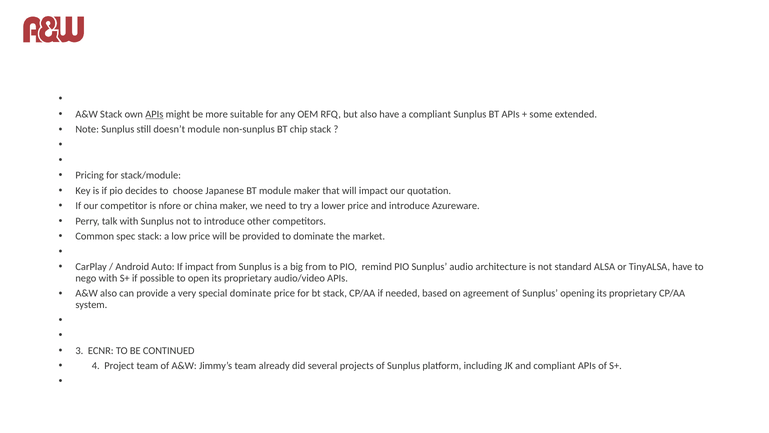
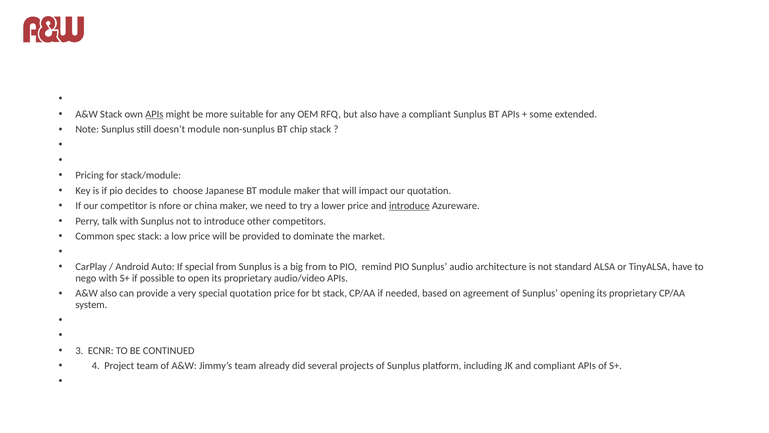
introduce at (409, 206) underline: none -> present
If impact: impact -> special
special dominate: dominate -> quotation
